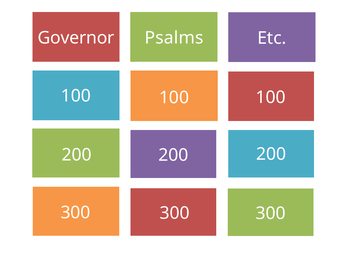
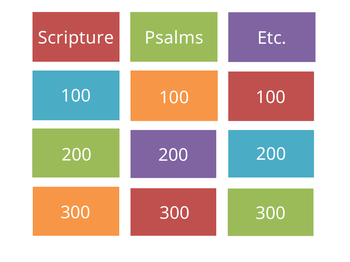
Governor: Governor -> Scripture
